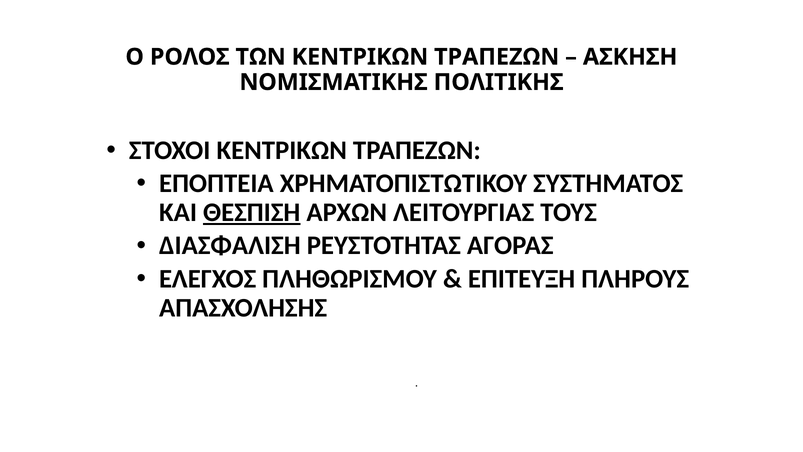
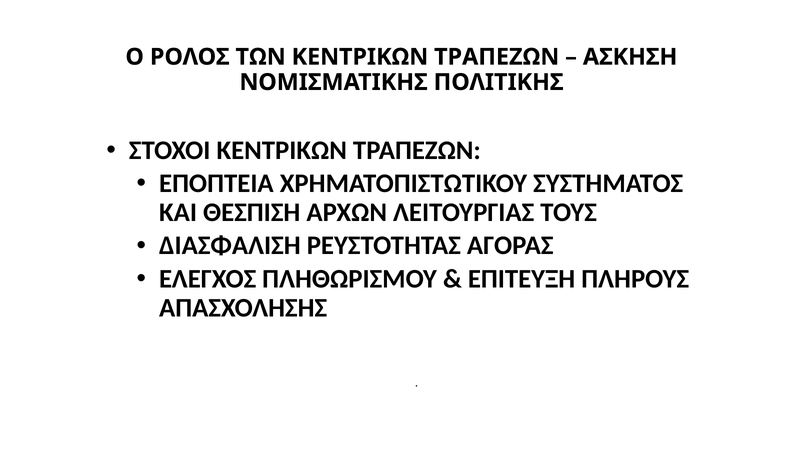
ΘΕΣΠΙΣΗ underline: present -> none
